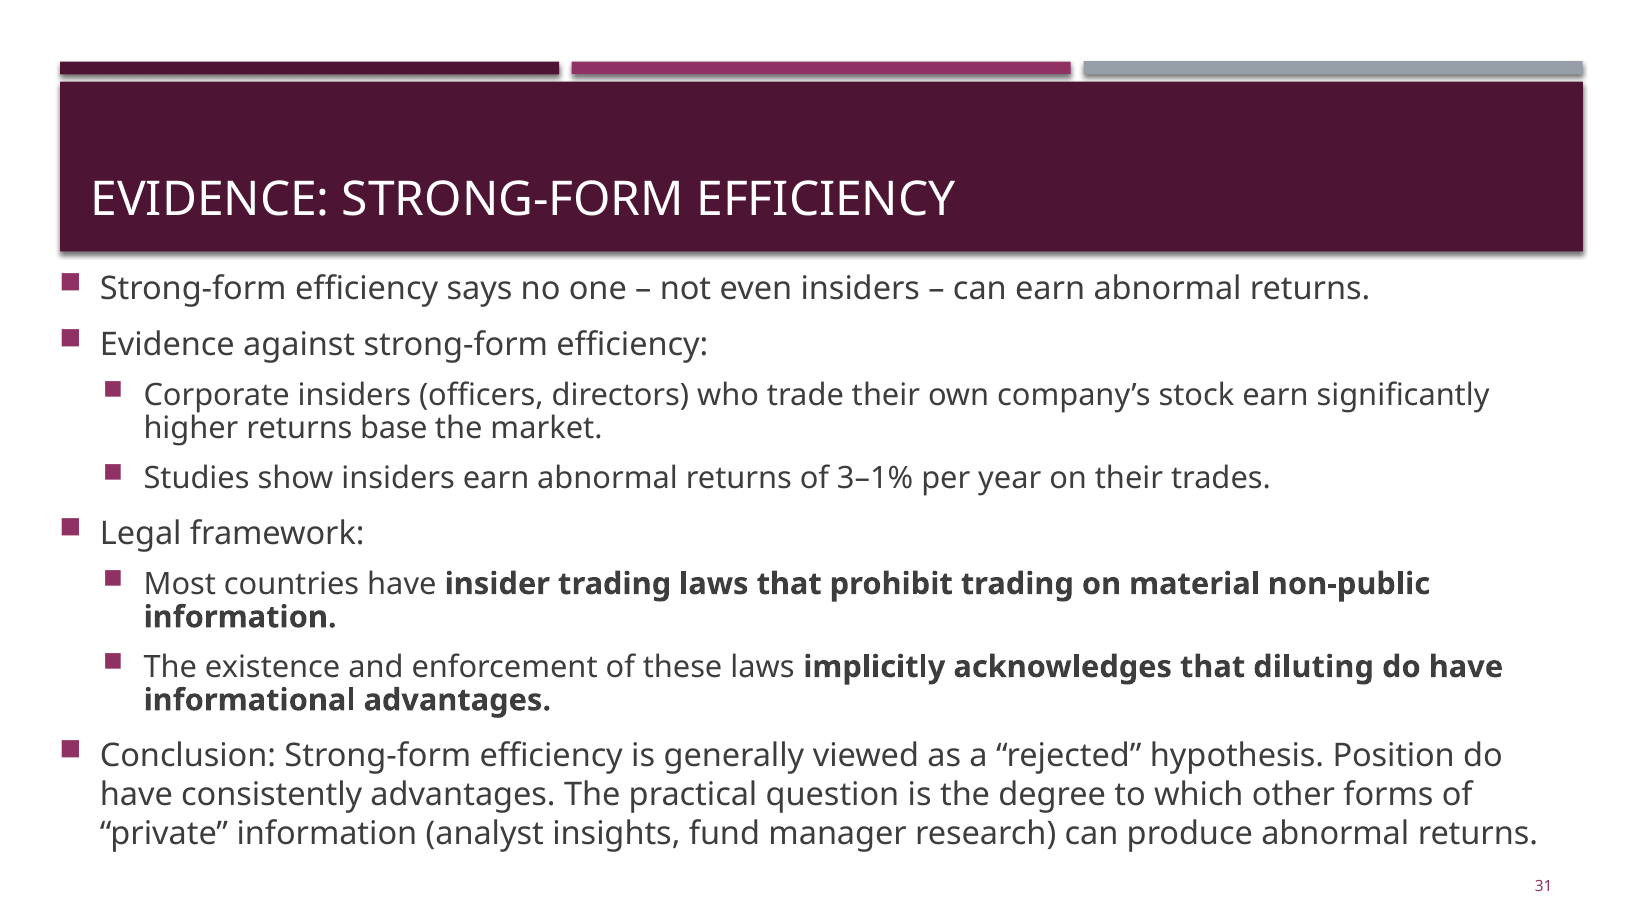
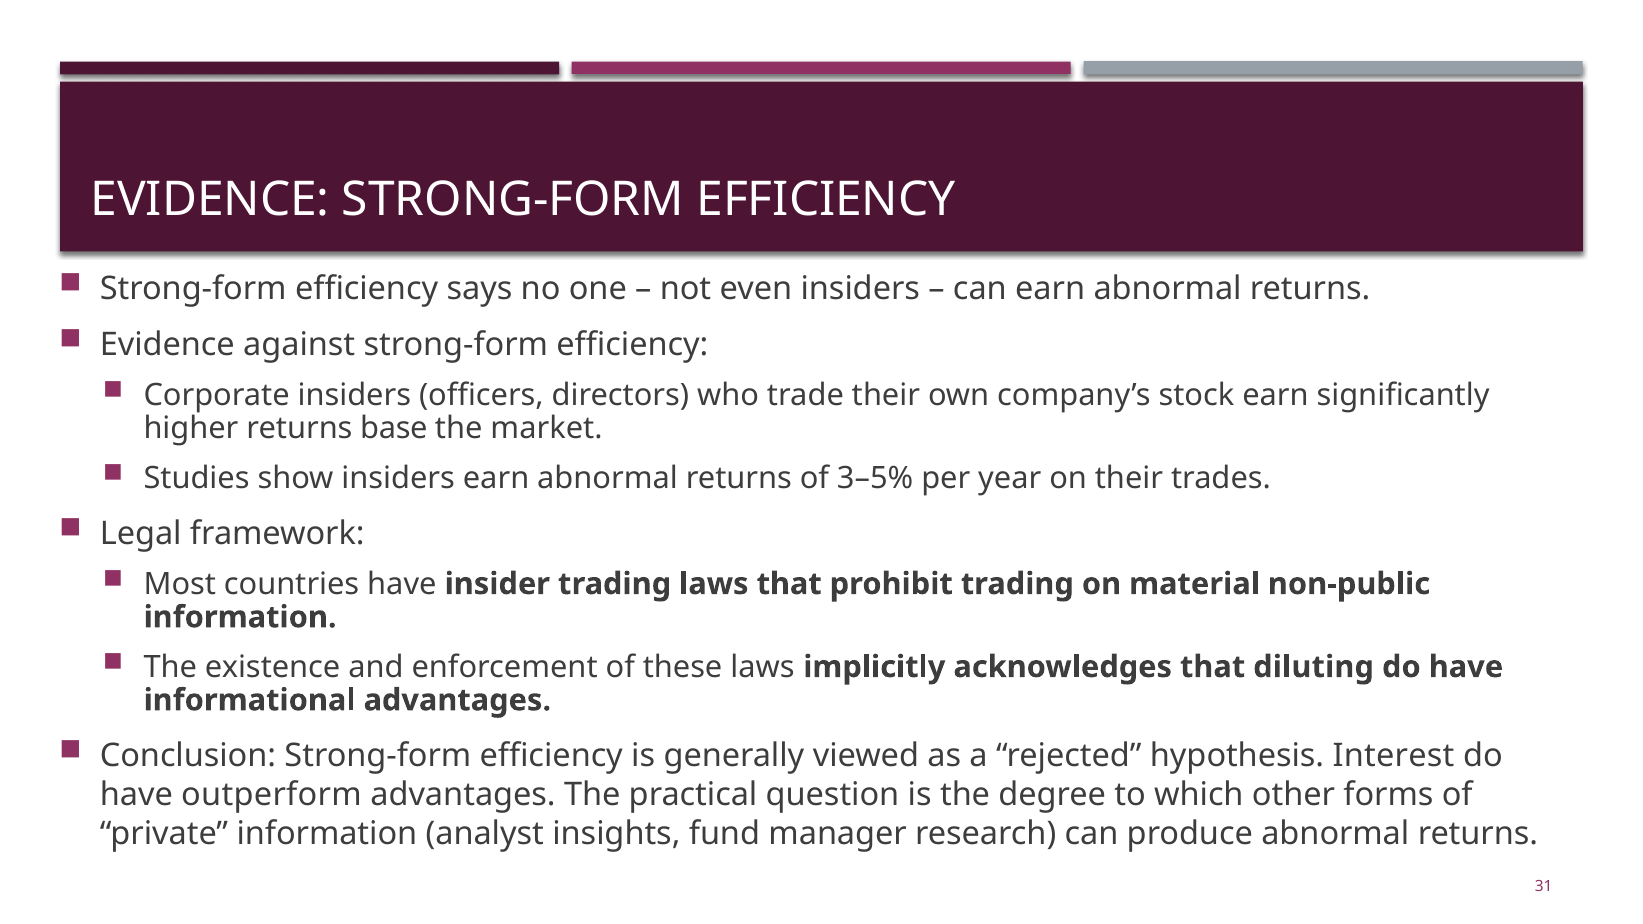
3–1%: 3–1% -> 3–5%
Position: Position -> Interest
consistently: consistently -> outperform
